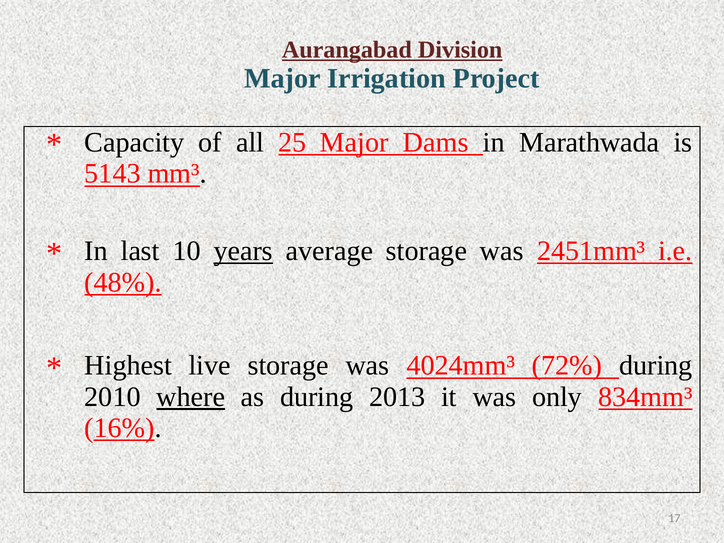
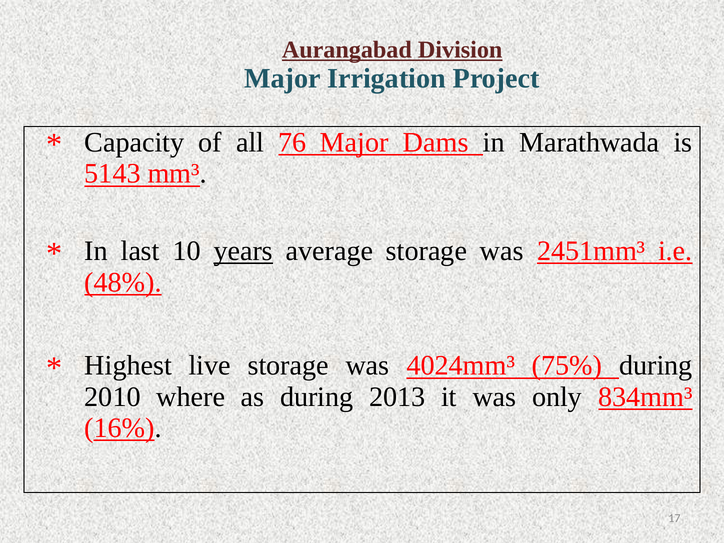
25: 25 -> 76
72%: 72% -> 75%
where underline: present -> none
